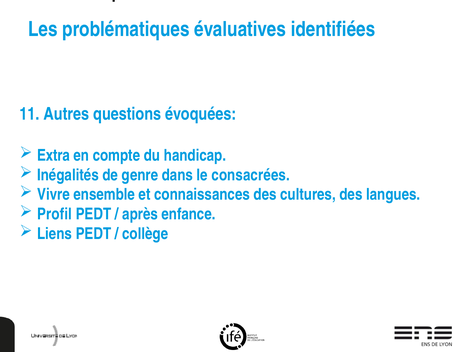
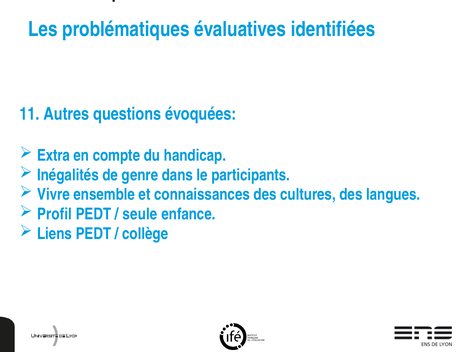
consacrées: consacrées -> participants
après: après -> seule
